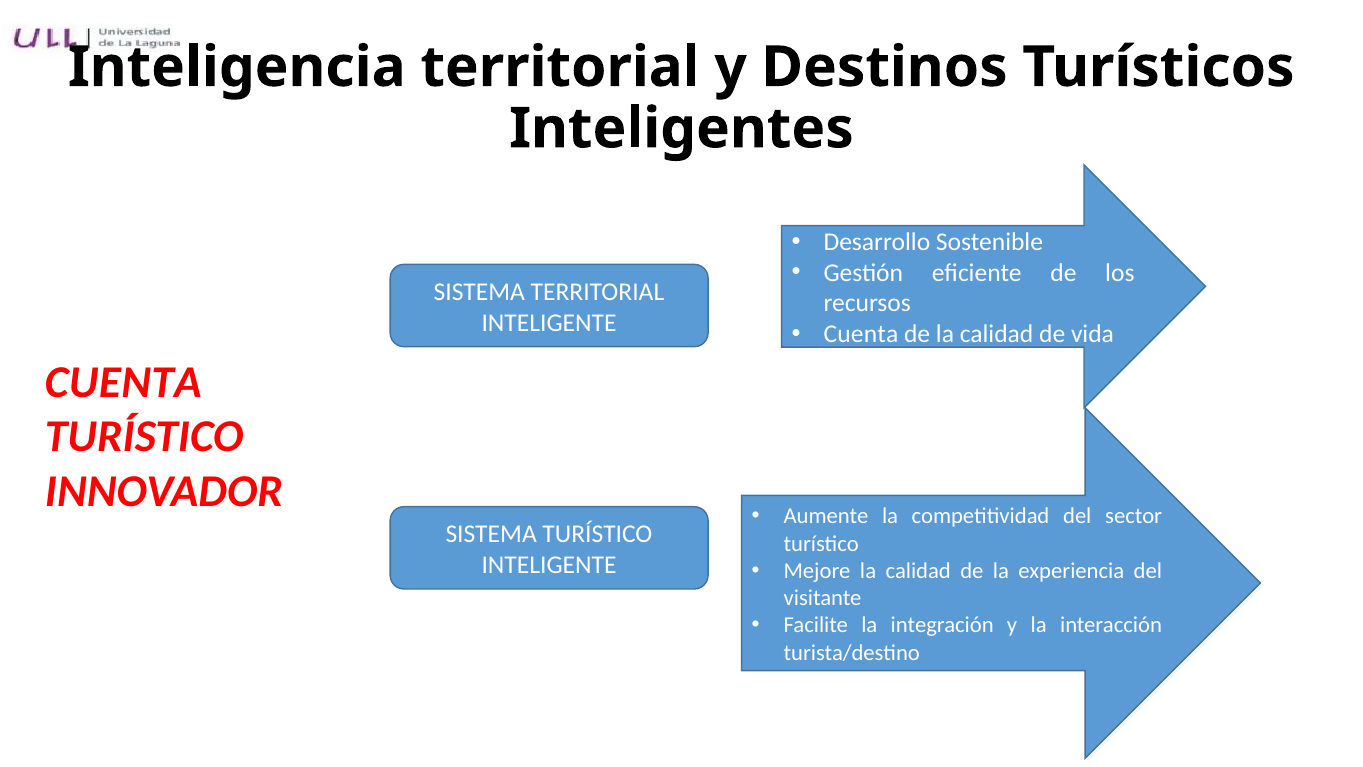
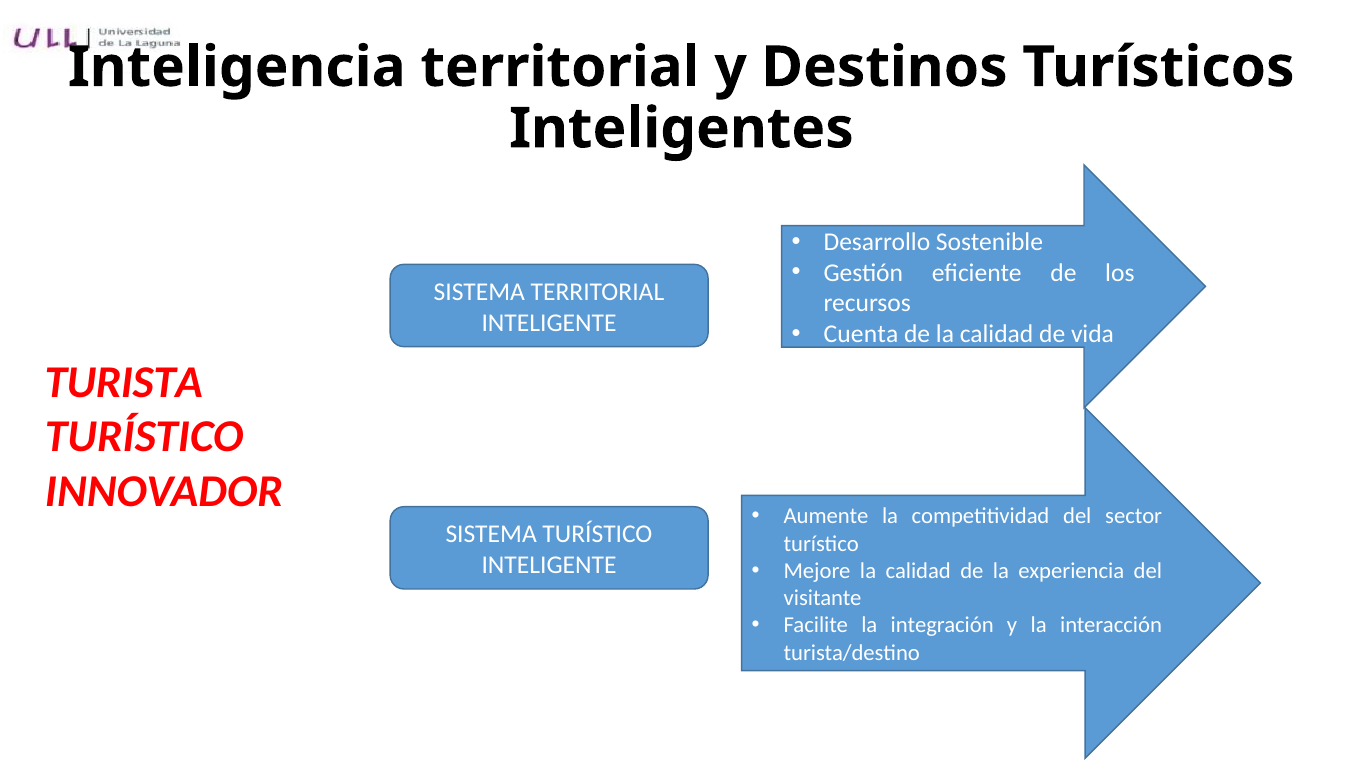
CUENTA at (123, 382): CUENTA -> TURISTA
